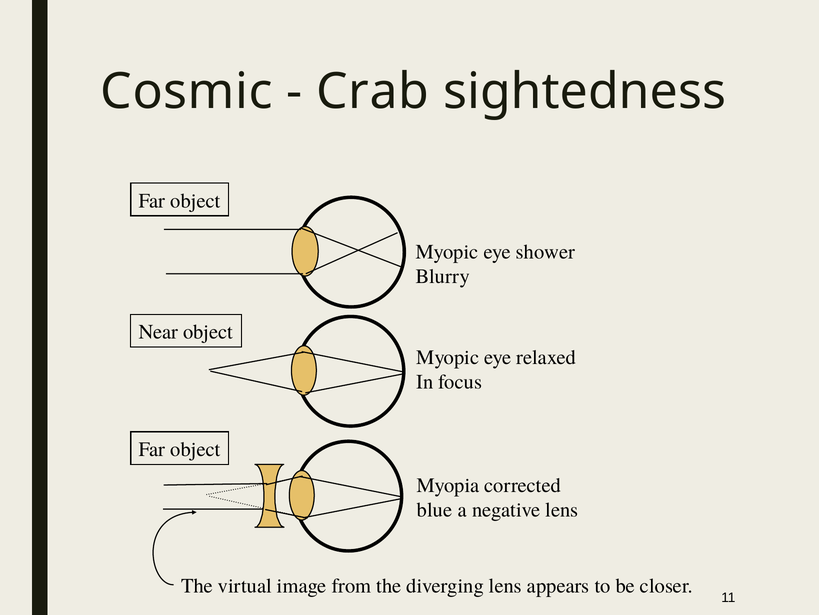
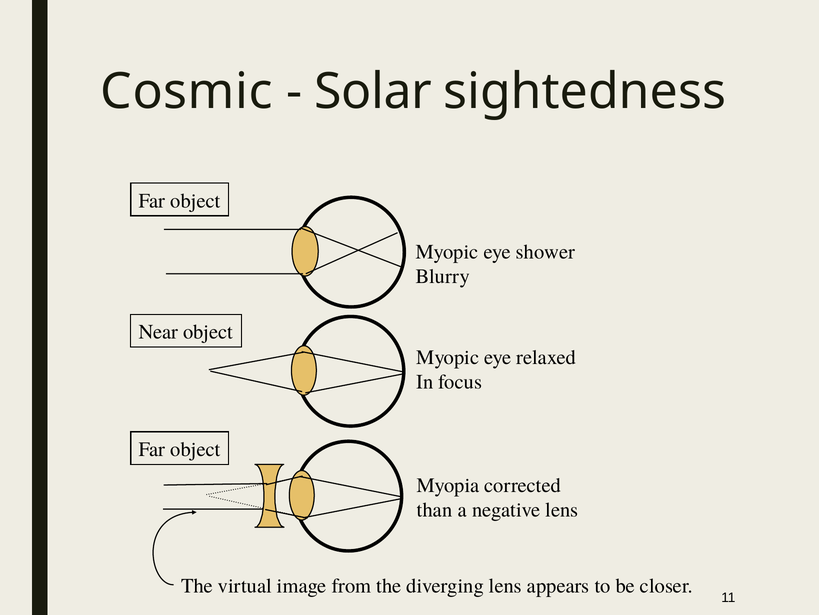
Crab: Crab -> Solar
blue: blue -> than
